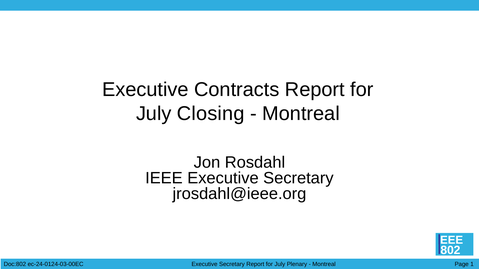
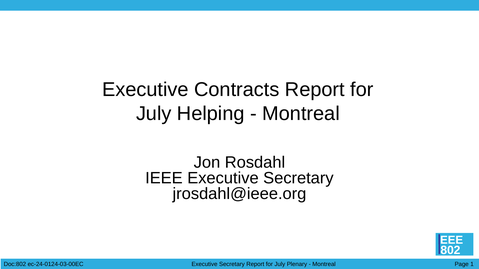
Closing: Closing -> Helping
